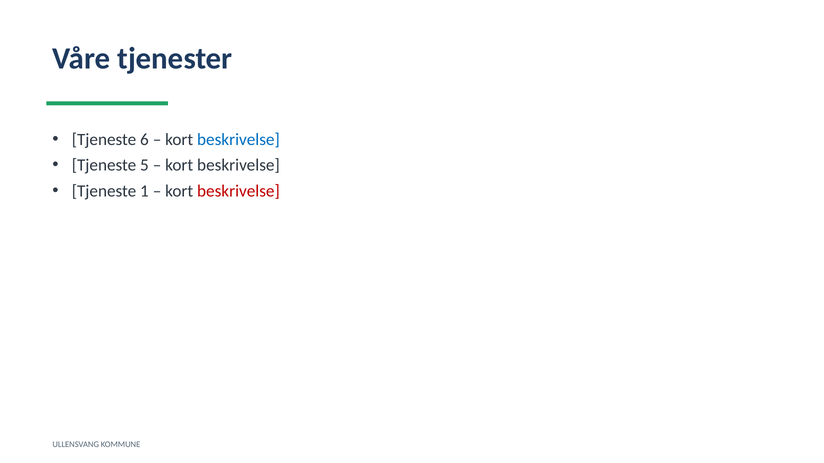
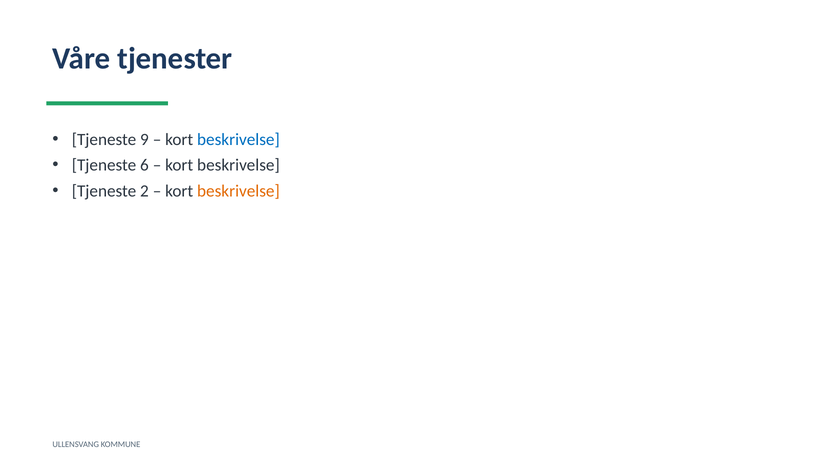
6: 6 -> 9
5: 5 -> 6
1: 1 -> 2
beskrivelse at (238, 191) colour: red -> orange
